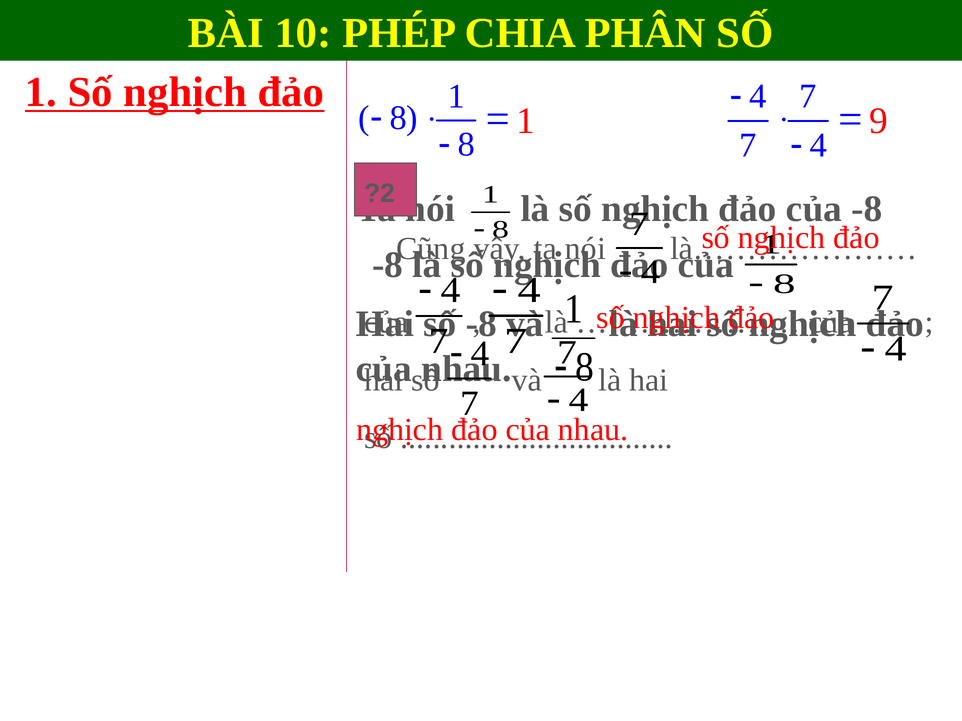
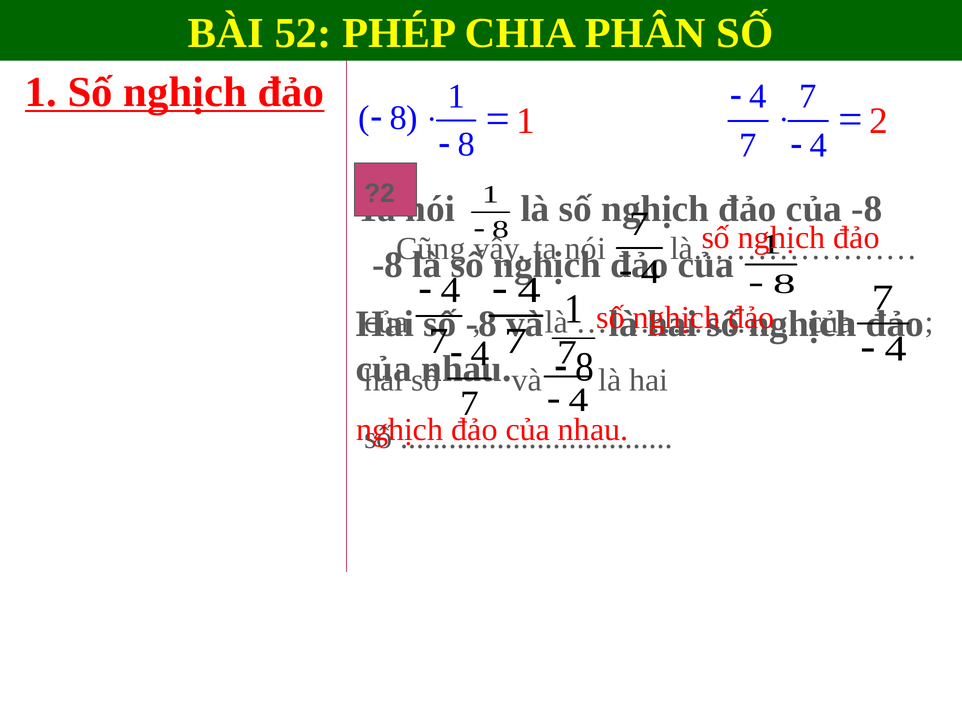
10: 10 -> 52
9: 9 -> 2
